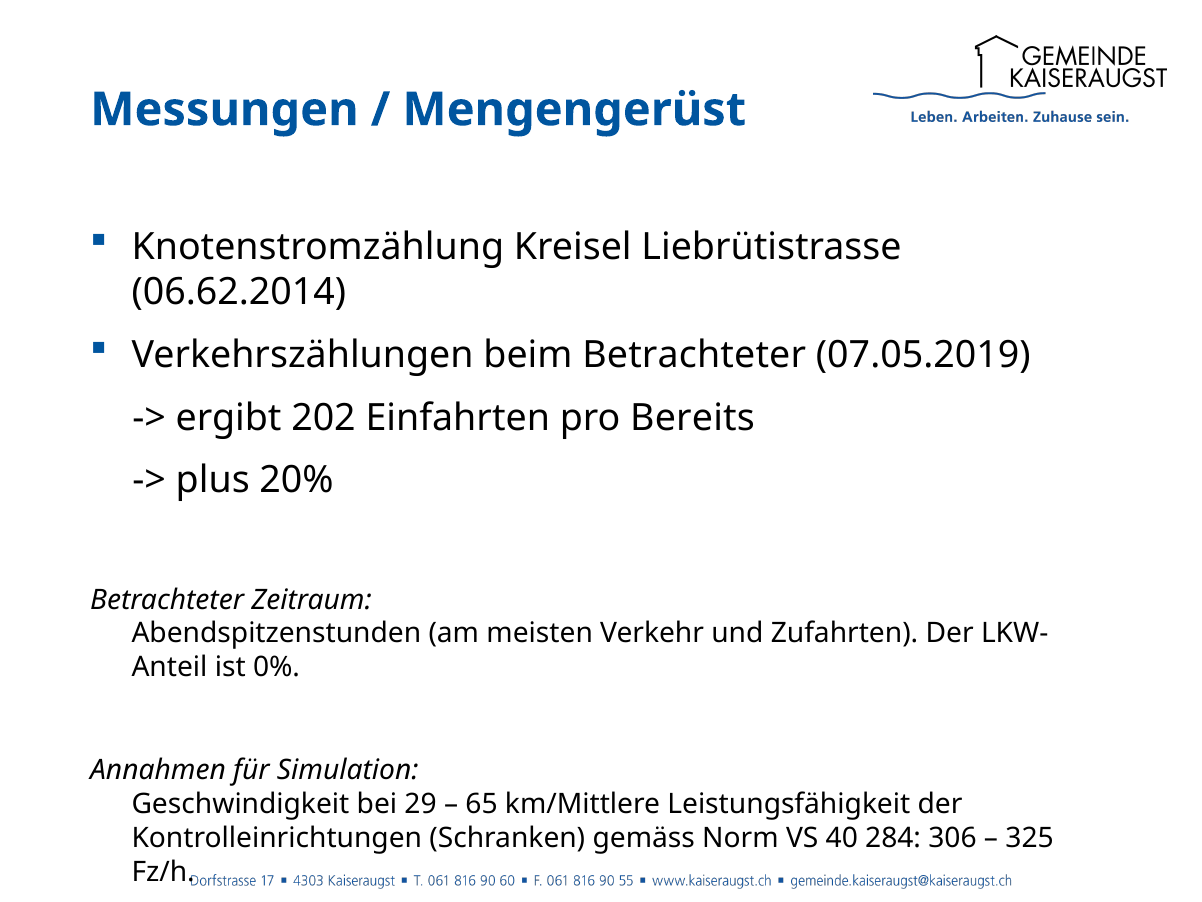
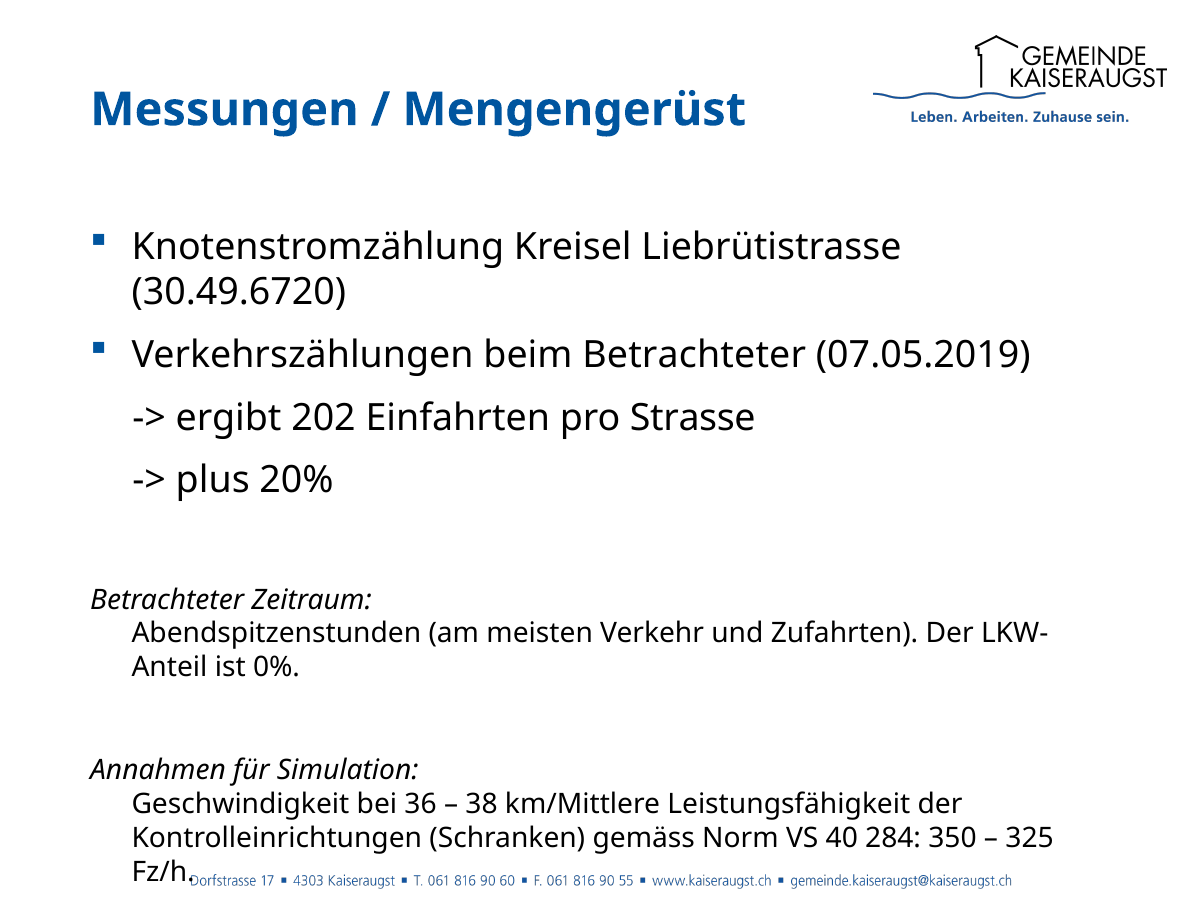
06.62.2014: 06.62.2014 -> 30.49.6720
Bereits: Bereits -> Strasse
29: 29 -> 36
65: 65 -> 38
306: 306 -> 350
